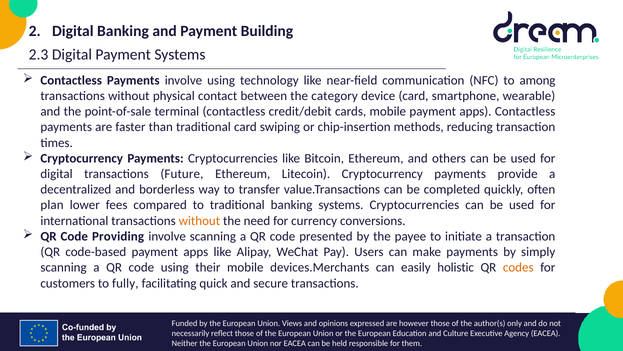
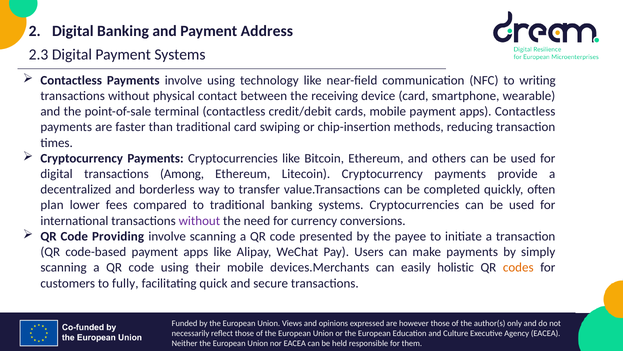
Building: Building -> Address
among: among -> writing
category: category -> receiving
Future: Future -> Among
without at (199, 220) colour: orange -> purple
